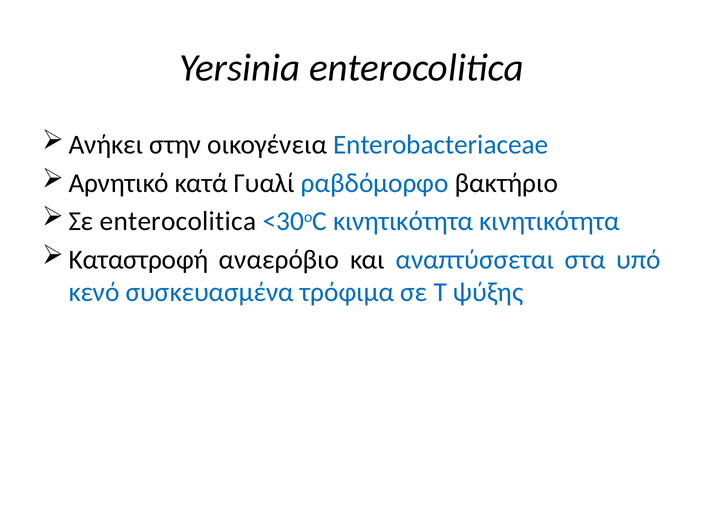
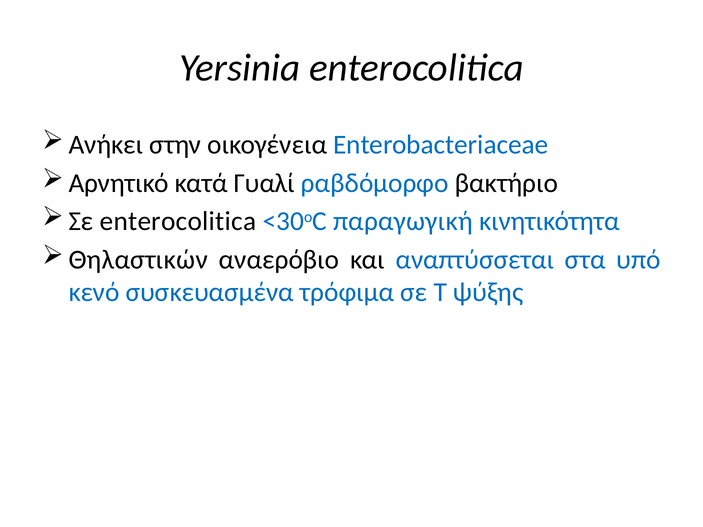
<30oC κινητικότητα: κινητικότητα -> παραγωγική
Καταστροφή: Καταστροφή -> Θηλαστικών
